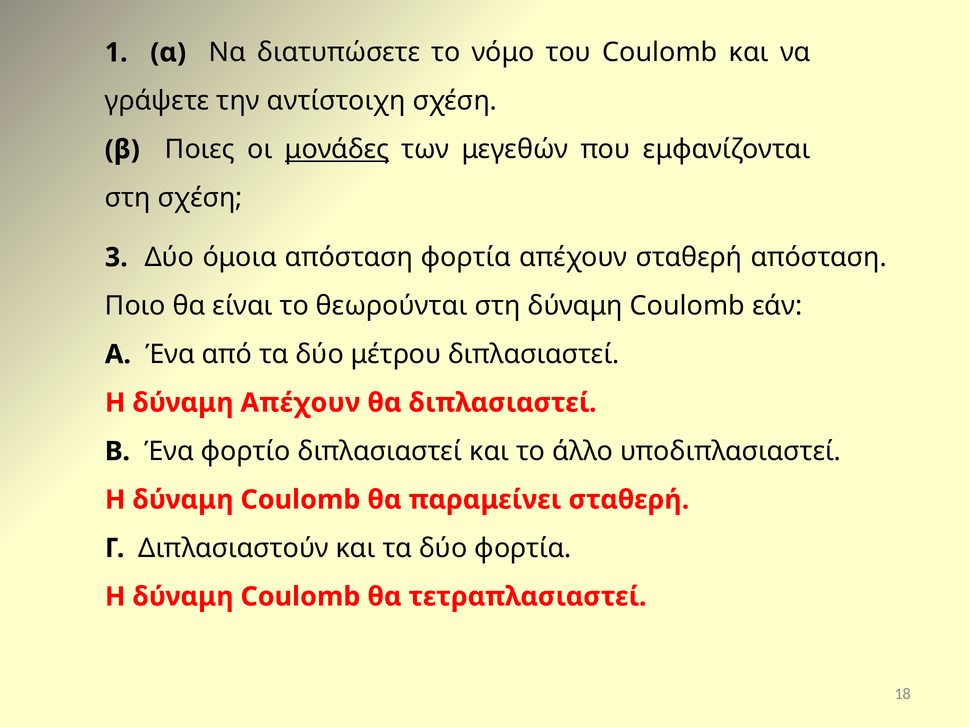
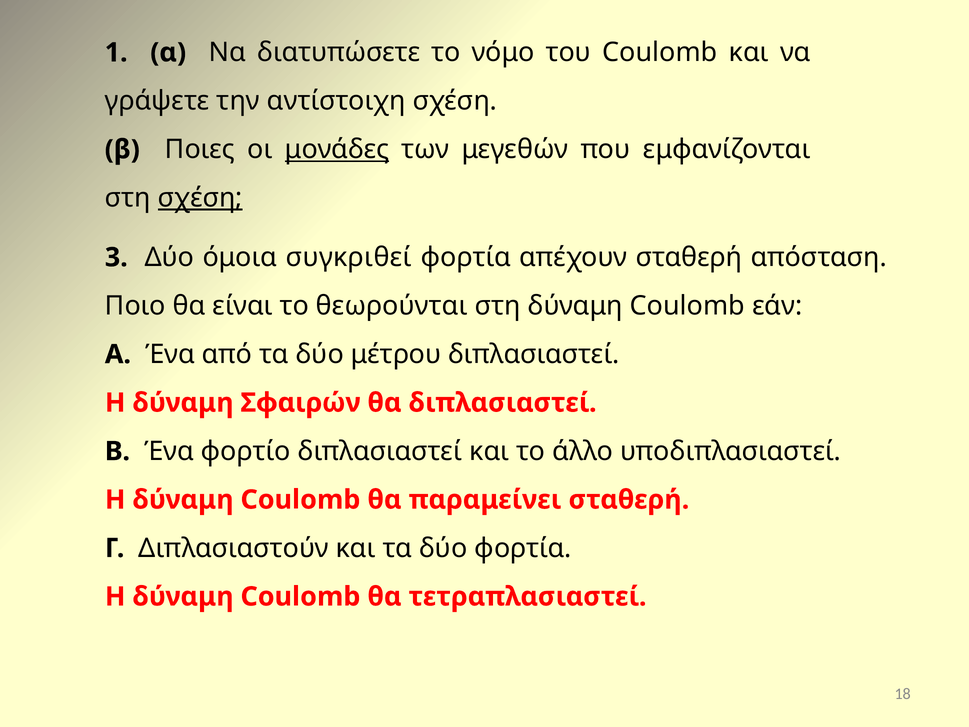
σχέση at (200, 198) underline: none -> present
όμοια απόσταση: απόσταση -> συγκριθεί
δύναμη Απέχουν: Απέχουν -> Σφαιρών
